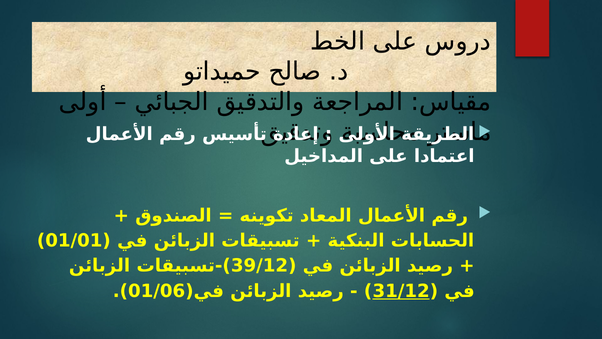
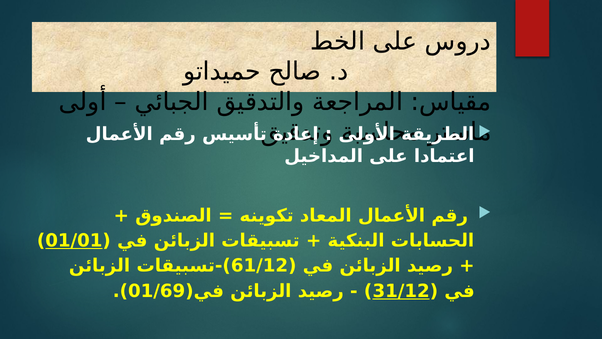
01/01 underline: none -> present
39/12: 39/12 -> 61/12
01/06: 01/06 -> 01/69
